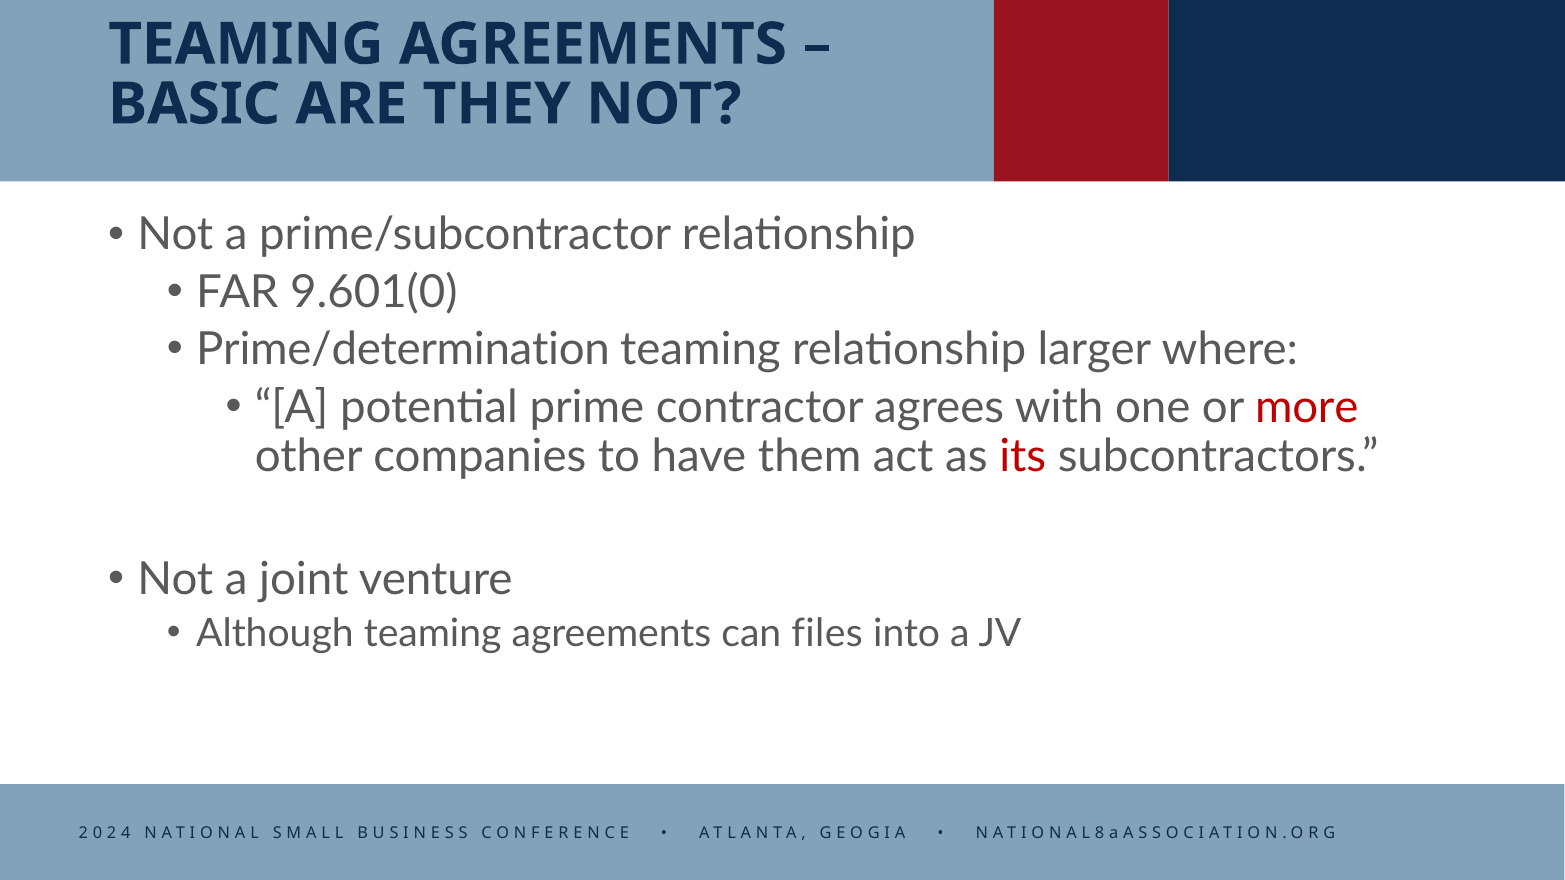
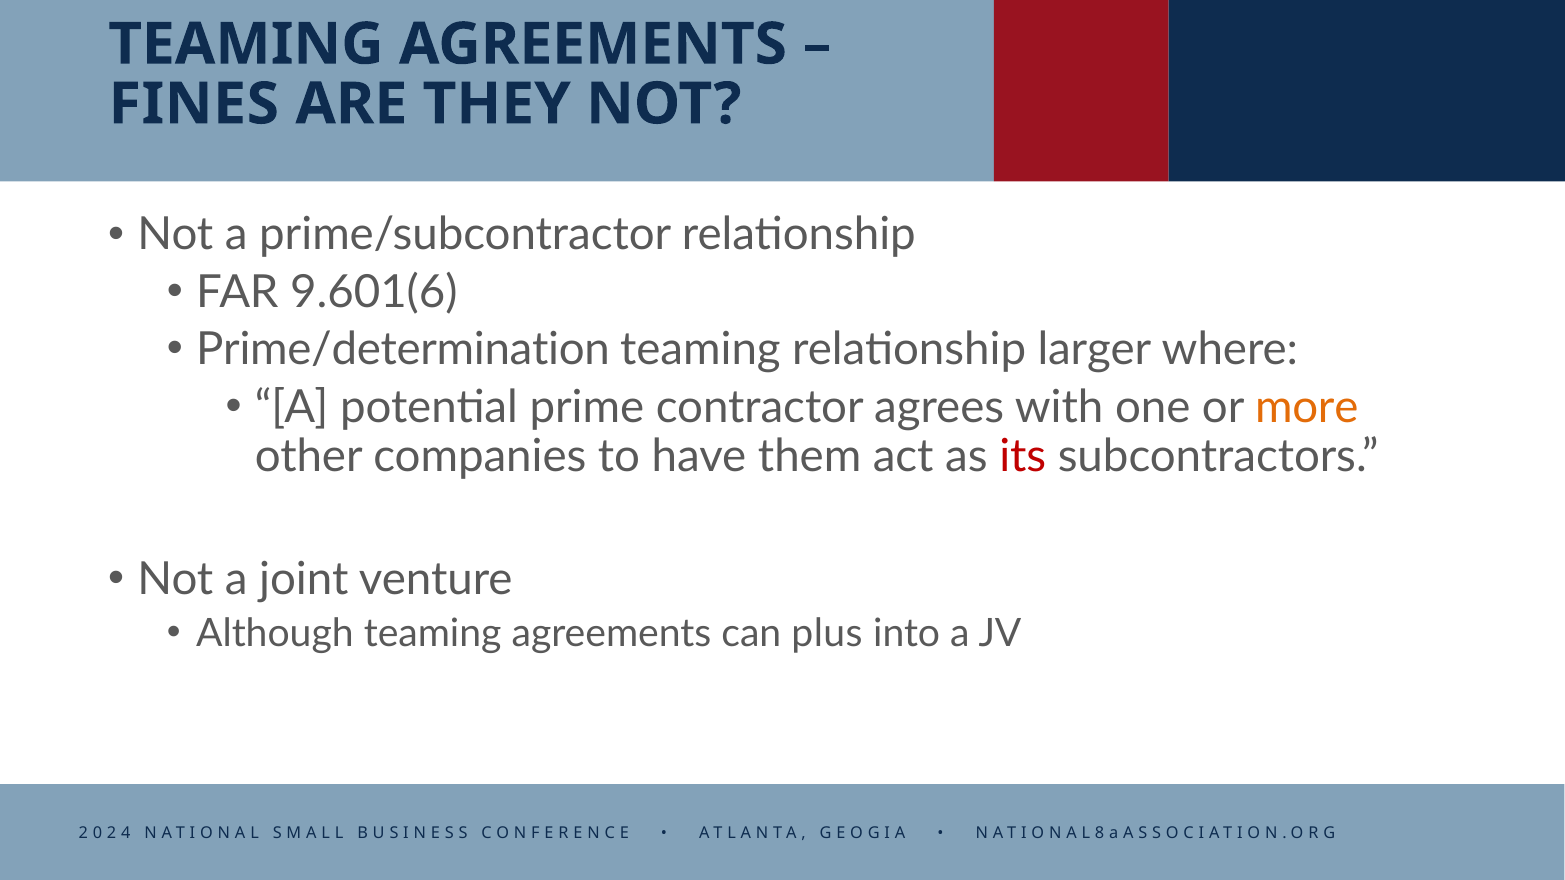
BASIC: BASIC -> FINES
9.601(0: 9.601(0 -> 9.601(6
more colour: red -> orange
files: files -> plus
